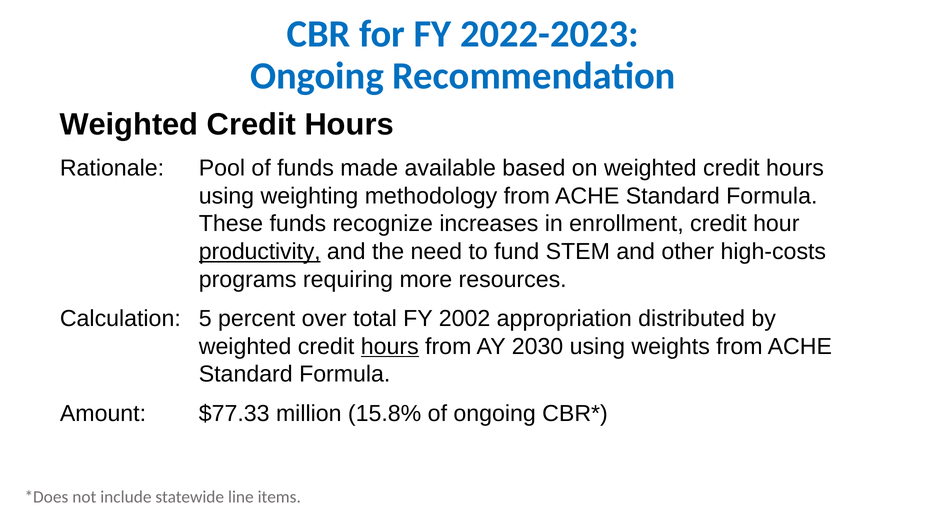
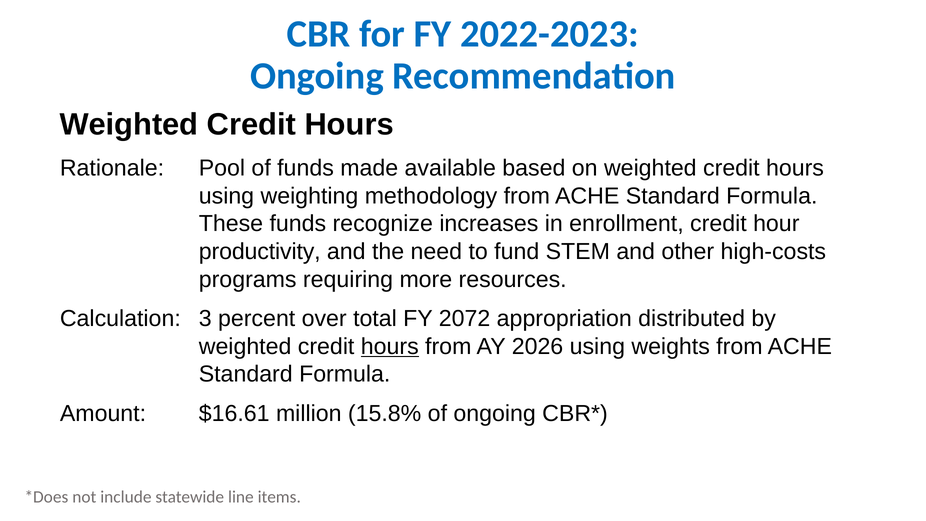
productivity underline: present -> none
5: 5 -> 3
2002: 2002 -> 2072
2030: 2030 -> 2026
$77.33: $77.33 -> $16.61
